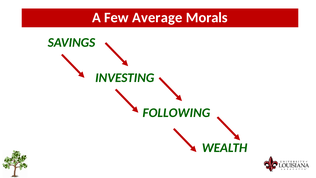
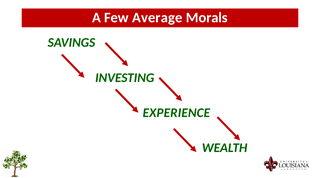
FOLLOWING: FOLLOWING -> EXPERIENCE
